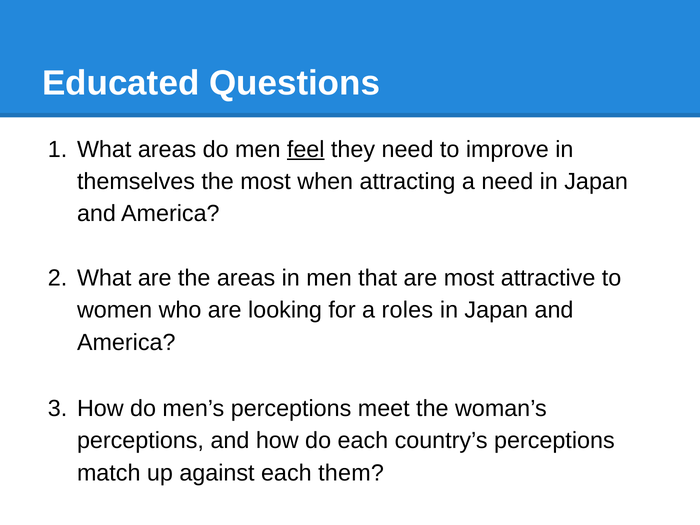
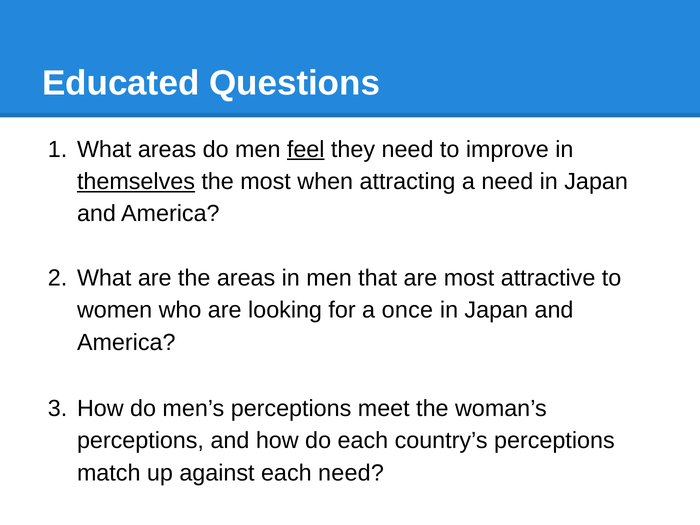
themselves underline: none -> present
roles: roles -> once
each them: them -> need
